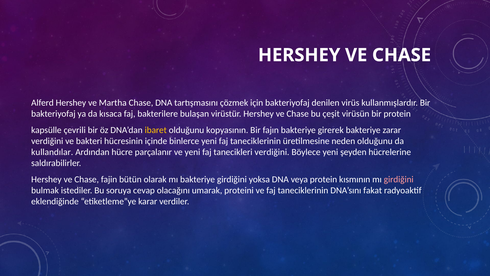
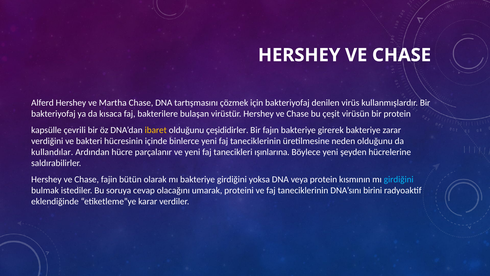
kopyasının: kopyasının -> çeşididirler
tanecikleri verdiğini: verdiğini -> ışınlarına
girdiğini at (399, 179) colour: pink -> light blue
fakat: fakat -> birini
